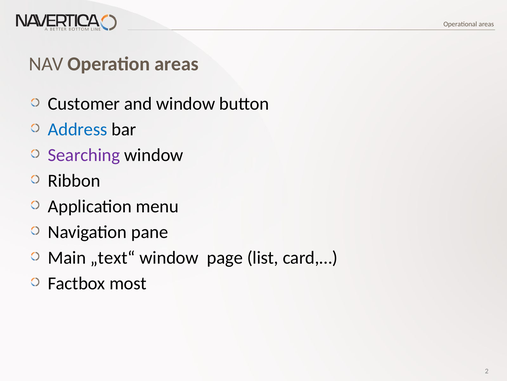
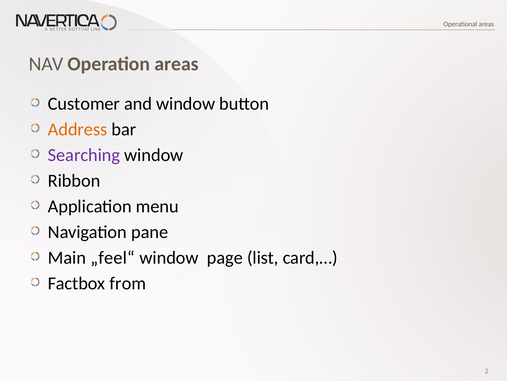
Address colour: blue -> orange
„text“: „text“ -> „feel“
most: most -> from
